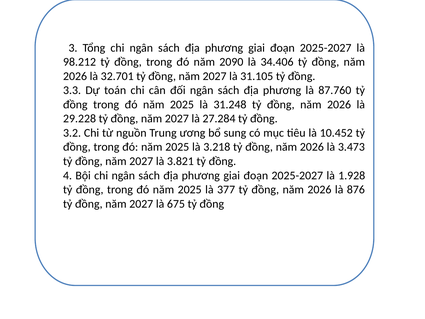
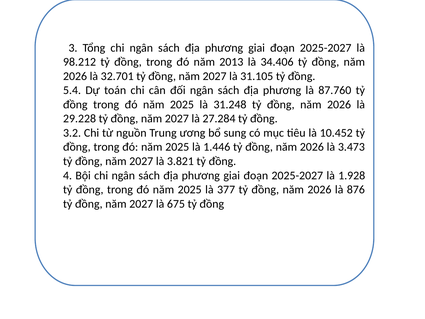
2090: 2090 -> 2013
3.3: 3.3 -> 5.4
3.218: 3.218 -> 1.446
